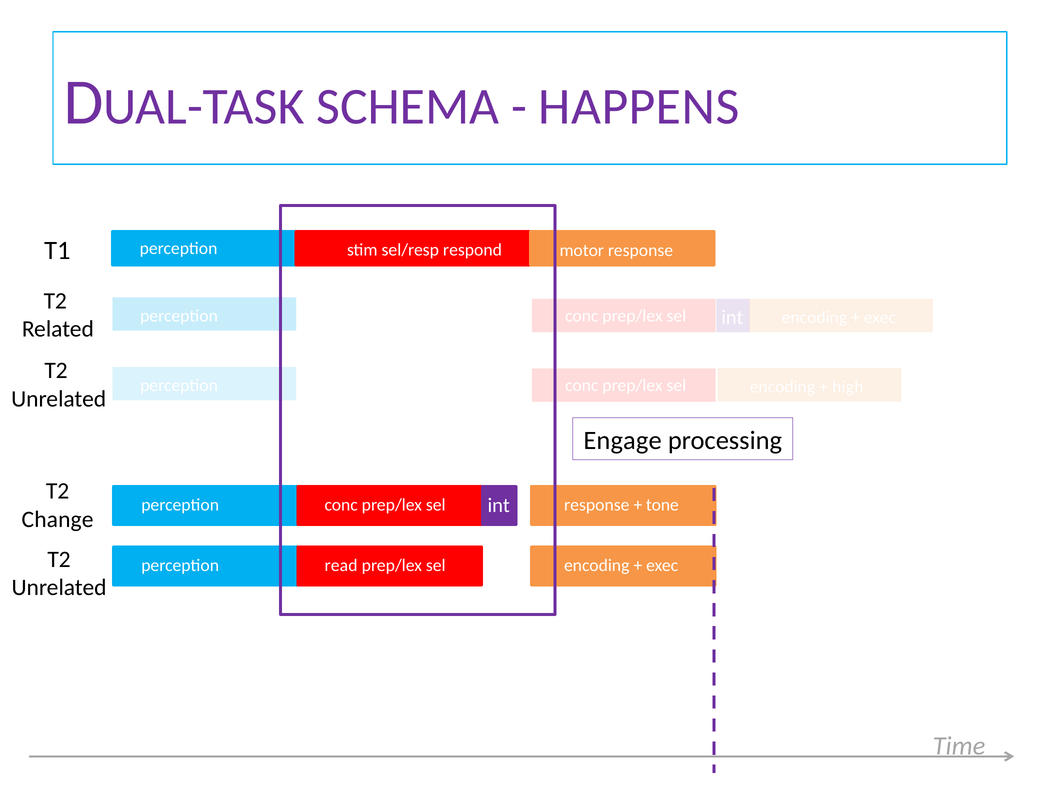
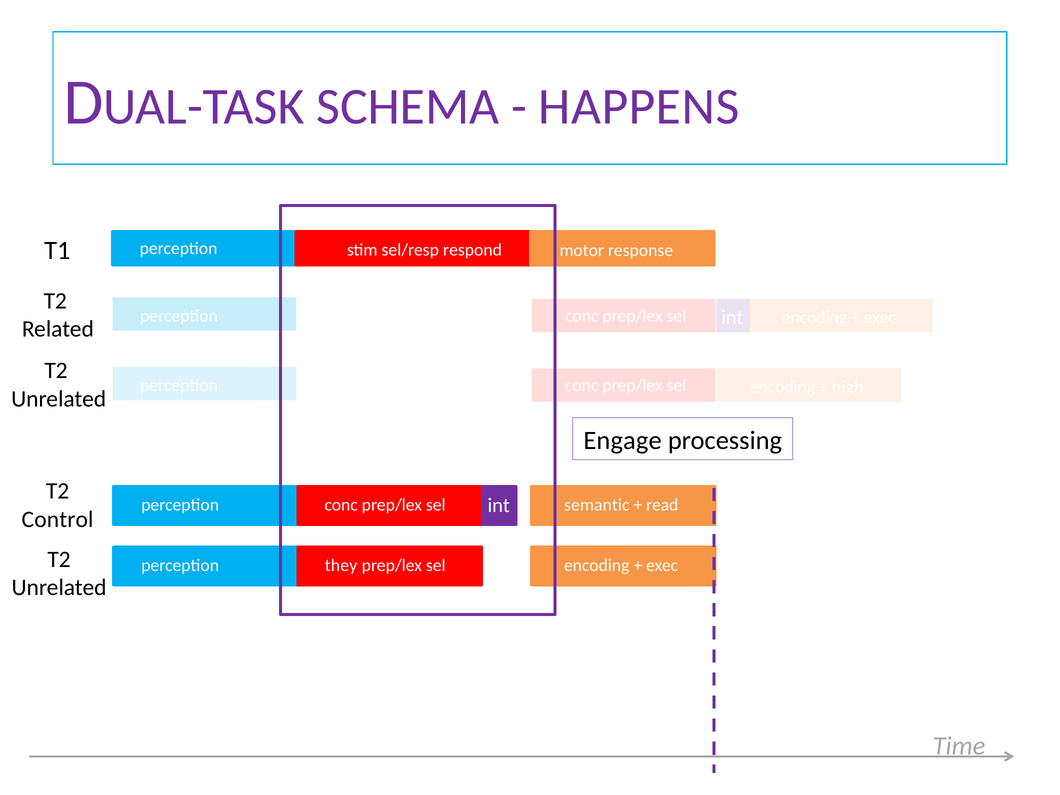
sel response: response -> semantic
tone: tone -> read
Change: Change -> Control
read: read -> they
